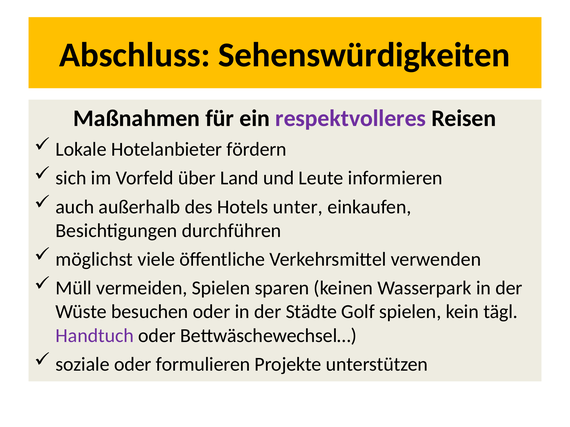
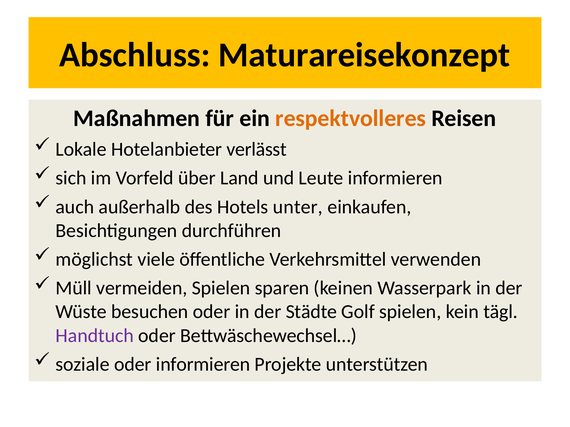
Sehenswürdigkeiten: Sehenswürdigkeiten -> Maturareisekonzept
respektvolleres colour: purple -> orange
fördern: fördern -> verlässt
oder formulieren: formulieren -> informieren
